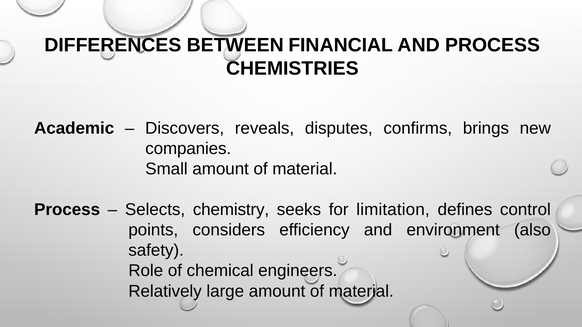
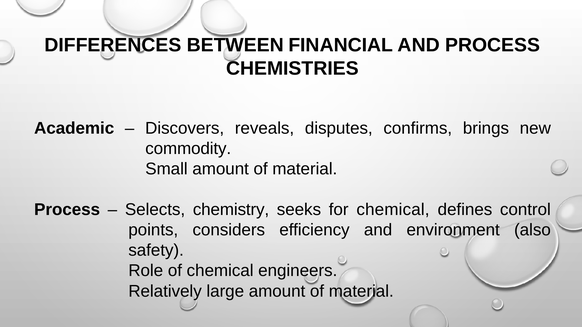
companies: companies -> commodity
for limitation: limitation -> chemical
